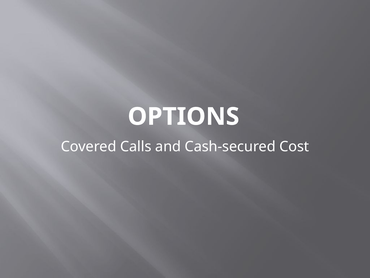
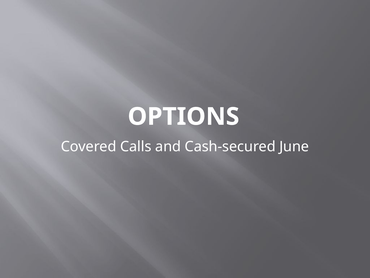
Cost: Cost -> June
